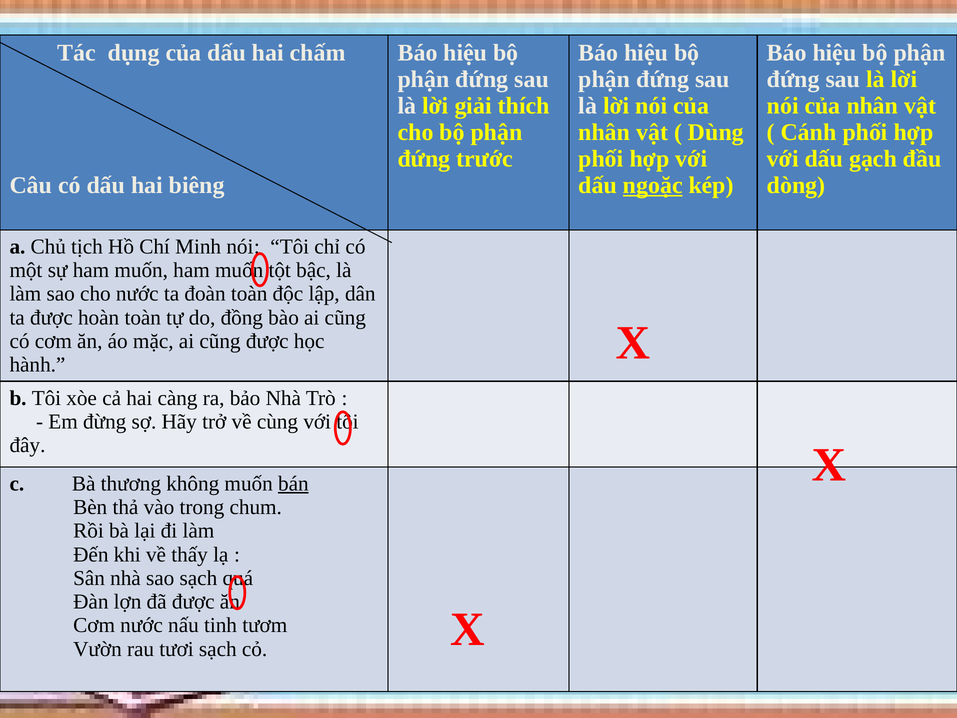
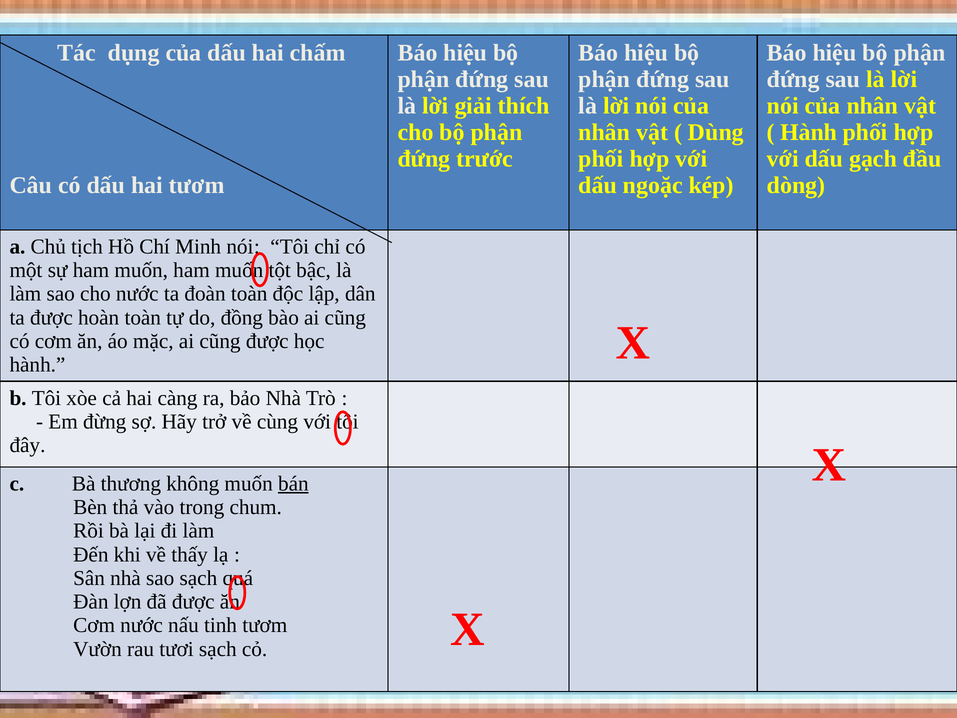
Cánh at (809, 133): Cánh -> Hành
hai biêng: biêng -> tươm
ngoặc underline: present -> none
